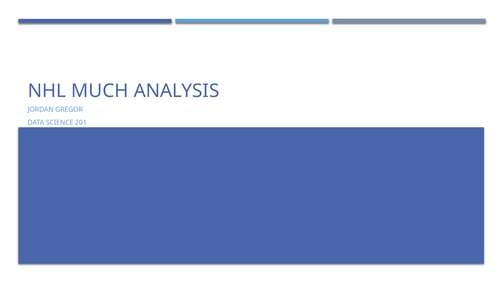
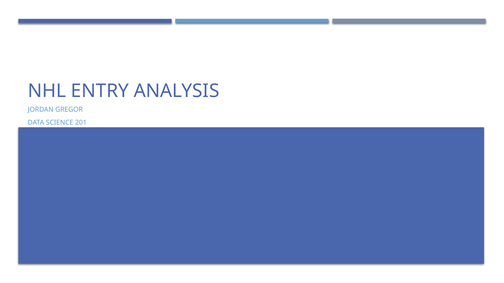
MUCH: MUCH -> ENTRY
